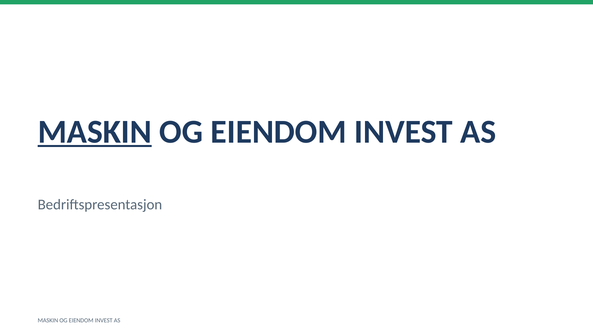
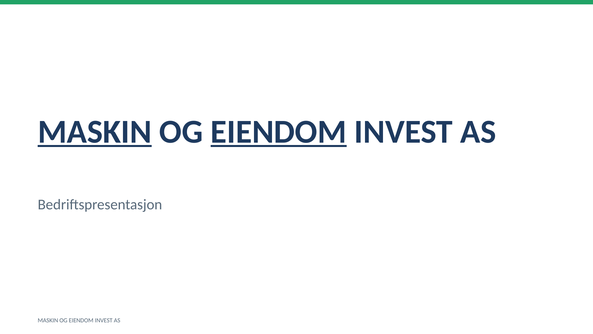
EIENDOM at (279, 132) underline: none -> present
